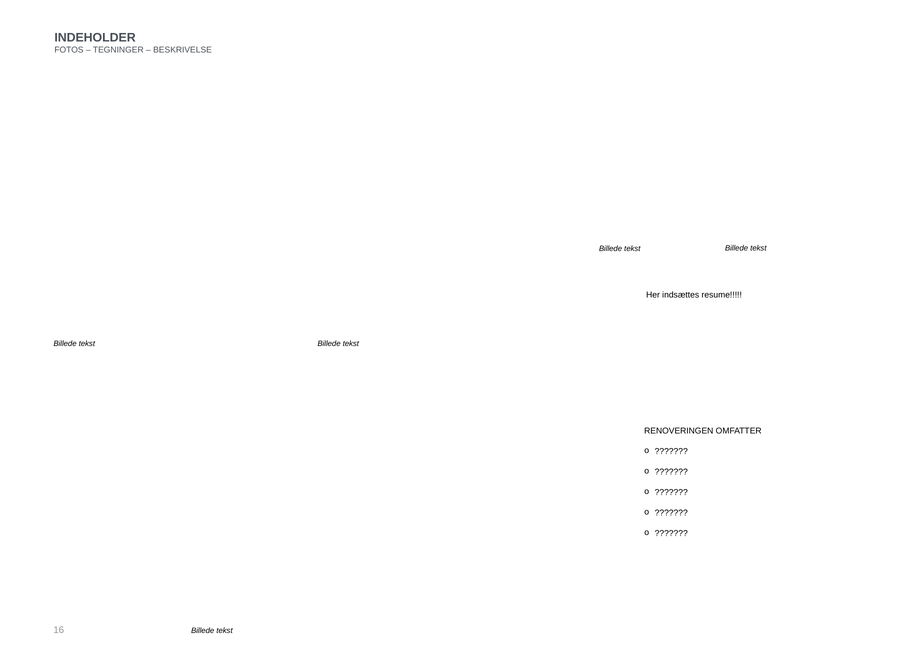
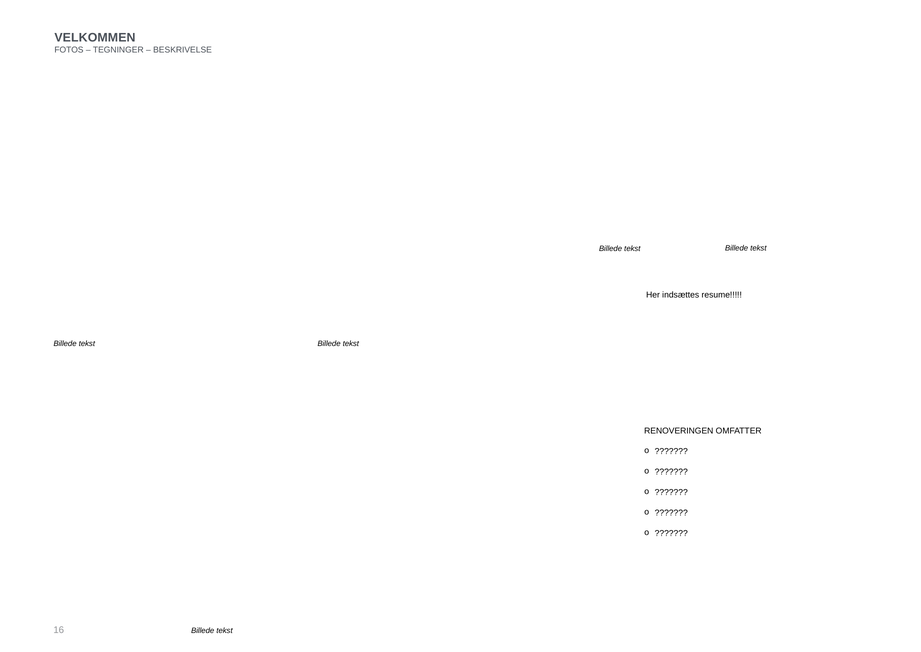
INDEHOLDER: INDEHOLDER -> VELKOMMEN
